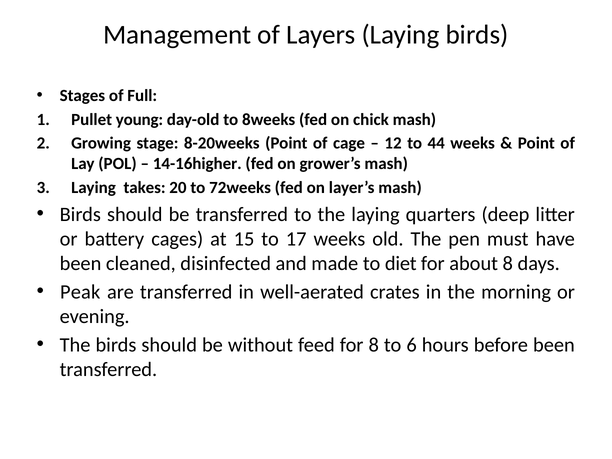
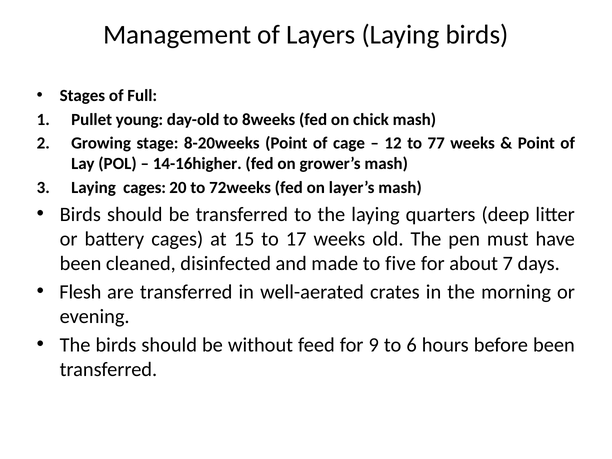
44: 44 -> 77
Laying takes: takes -> cages
diet: diet -> five
about 8: 8 -> 7
Peak: Peak -> Flesh
for 8: 8 -> 9
